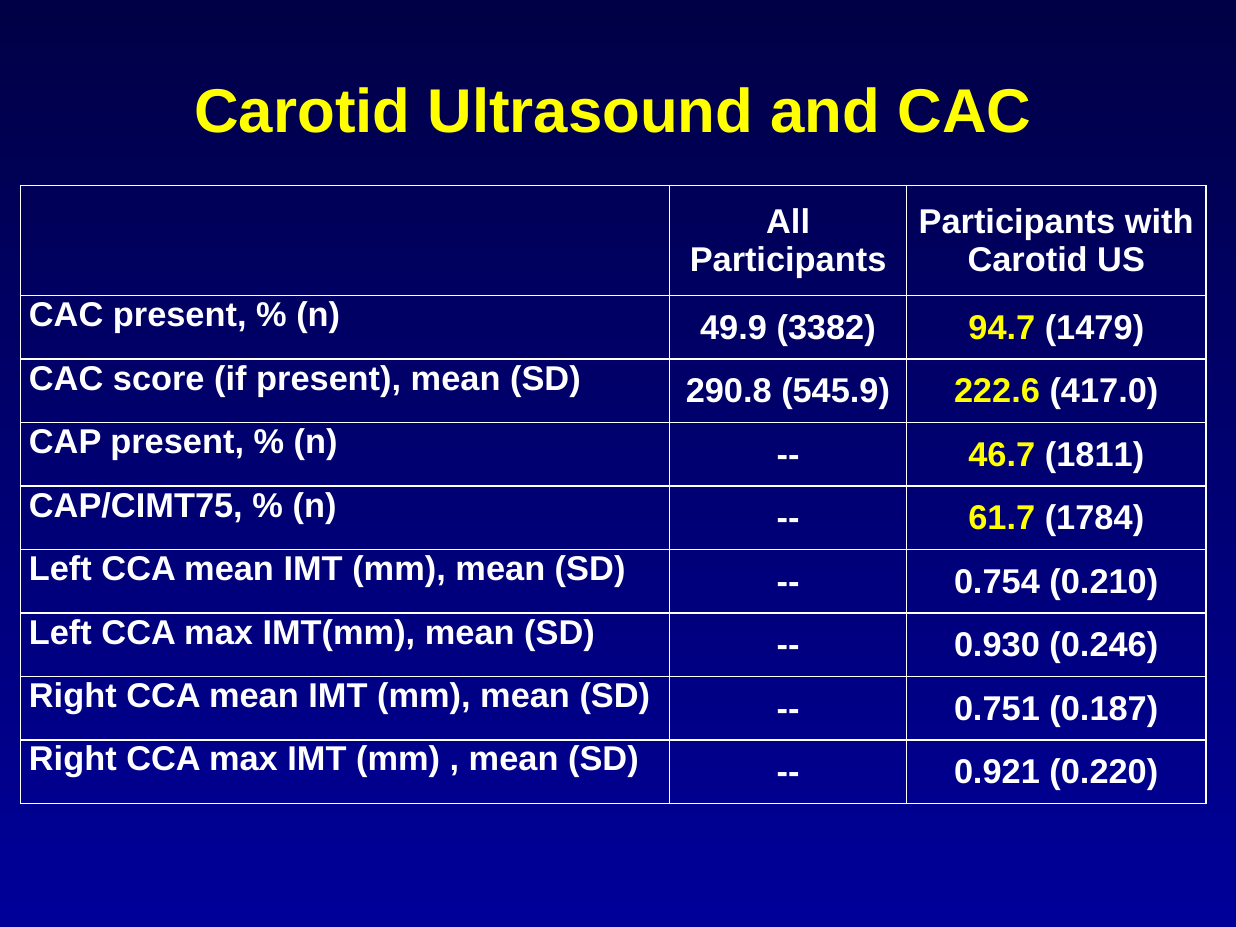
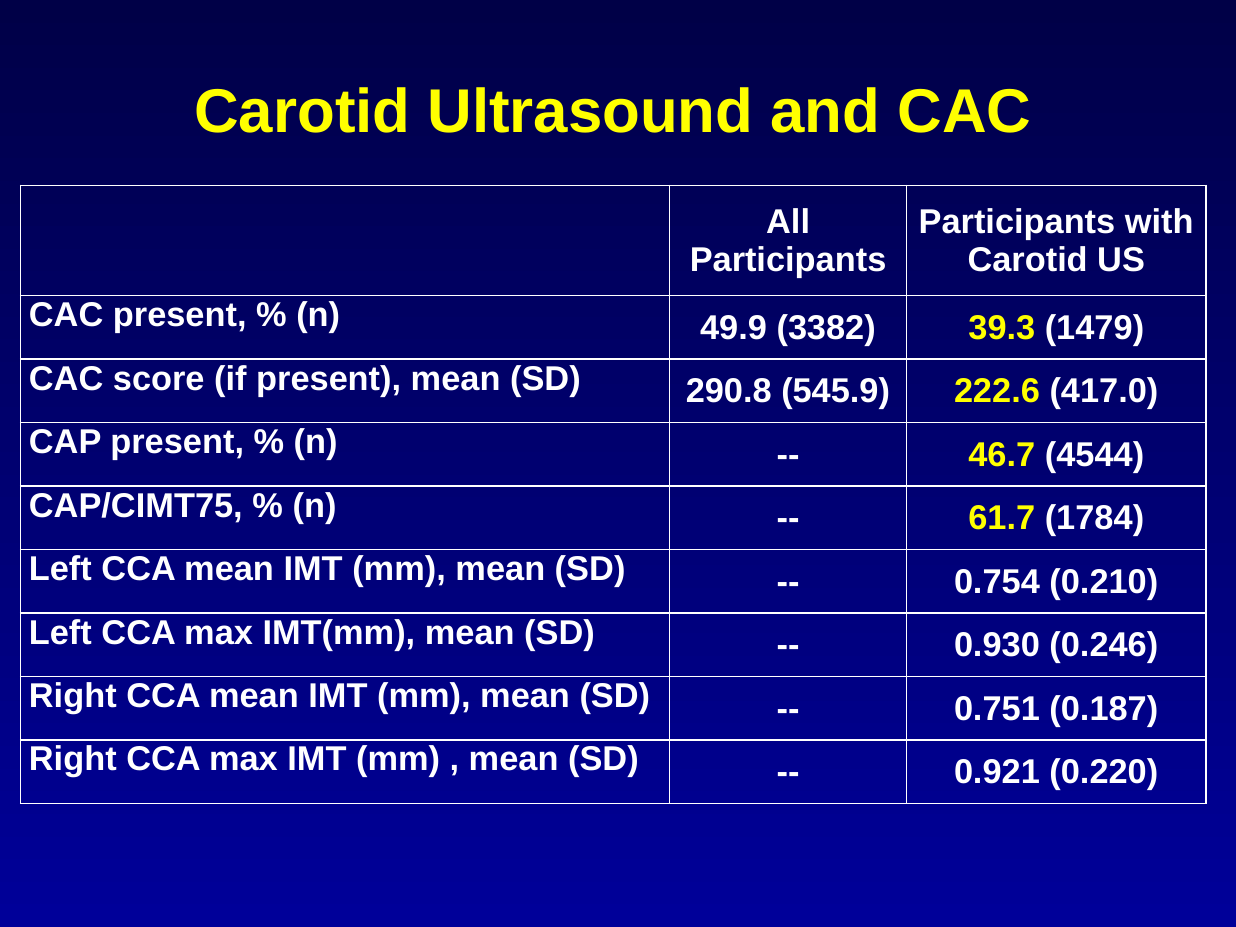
94.7: 94.7 -> 39.3
1811: 1811 -> 4544
